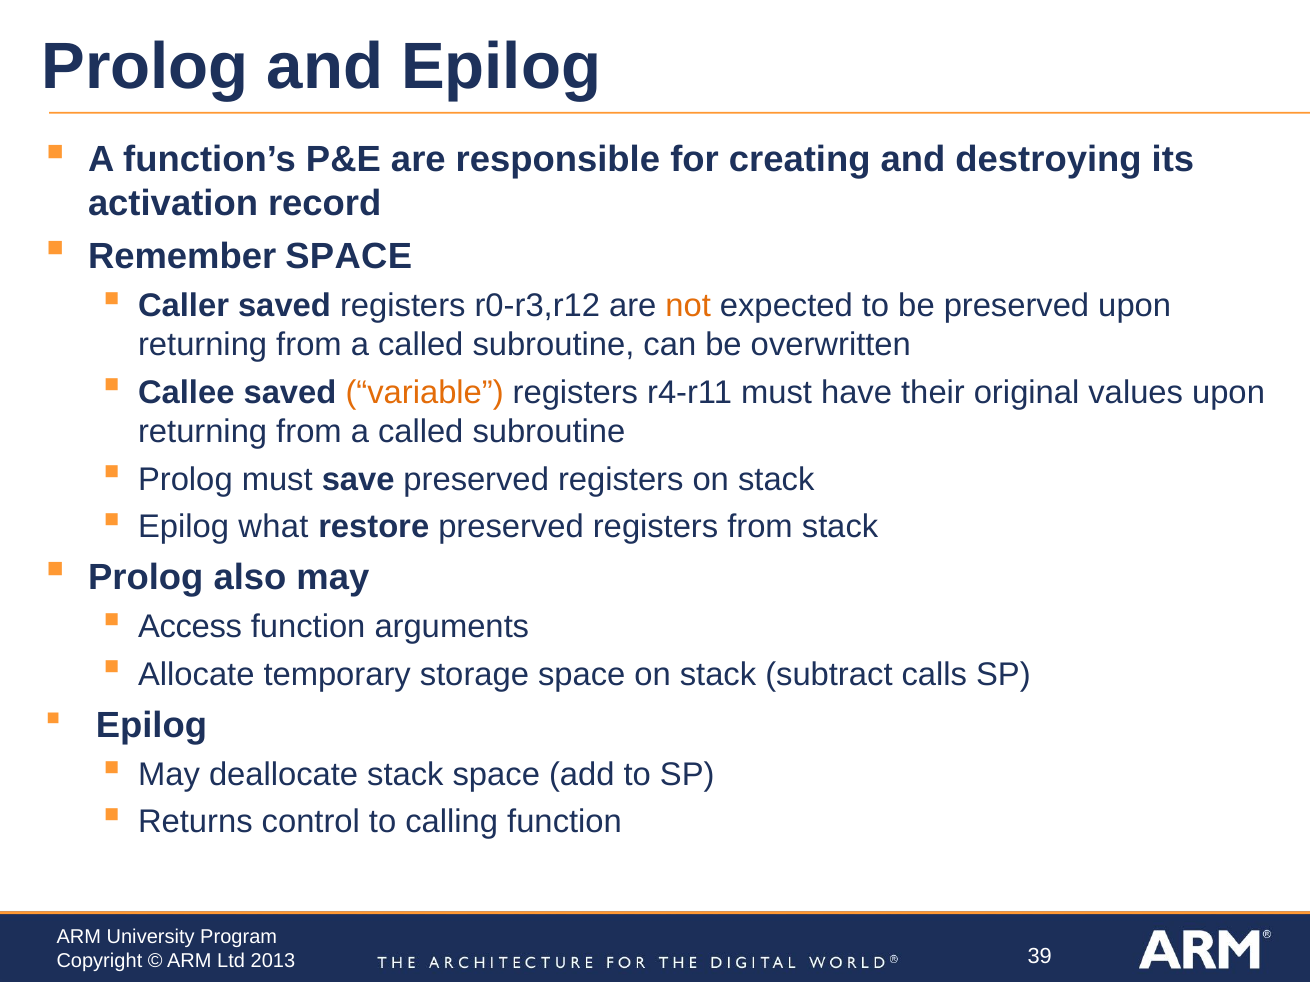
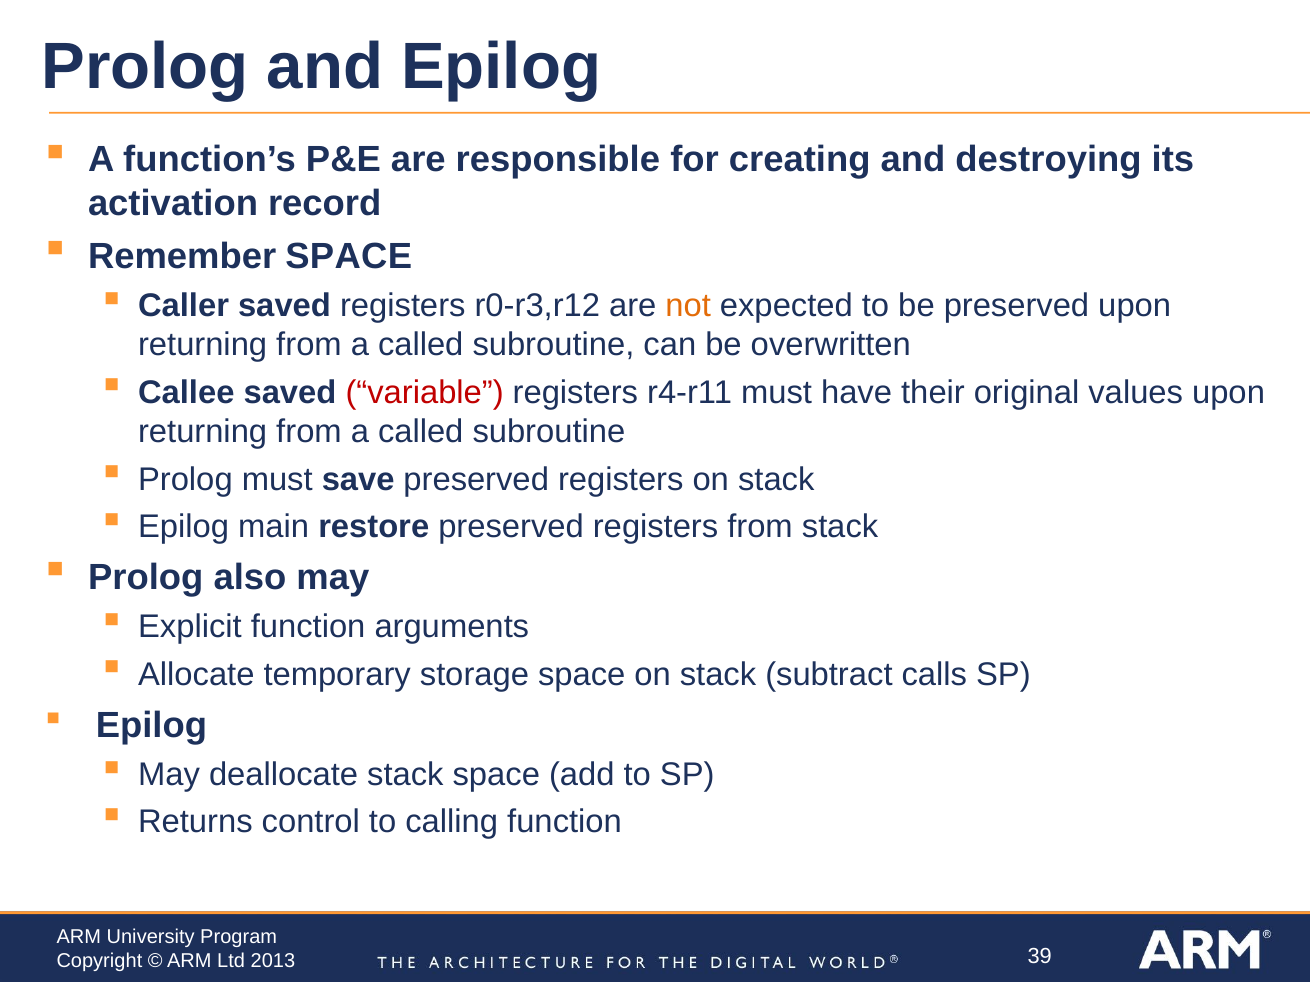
variable colour: orange -> red
what: what -> main
Access: Access -> Explicit
